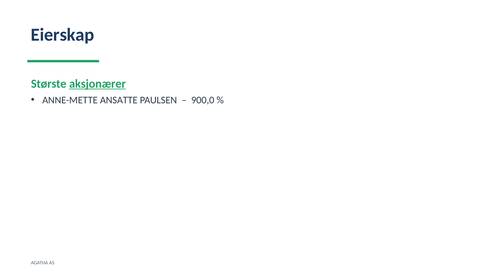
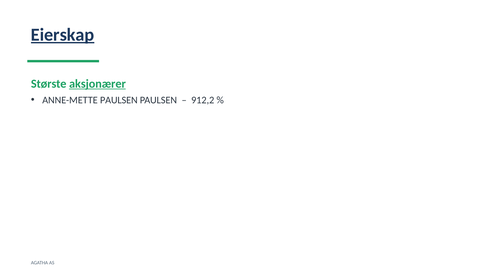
Eierskap underline: none -> present
ANNE-METTE ANSATTE: ANSATTE -> PAULSEN
900,0: 900,0 -> 912,2
